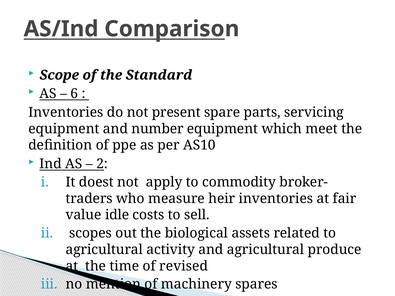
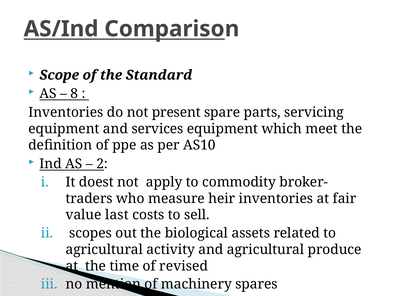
6: 6 -> 8
number: number -> services
idle: idle -> last
